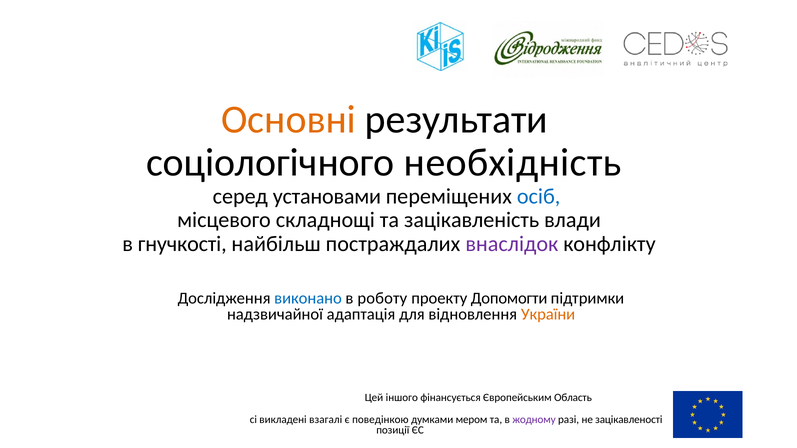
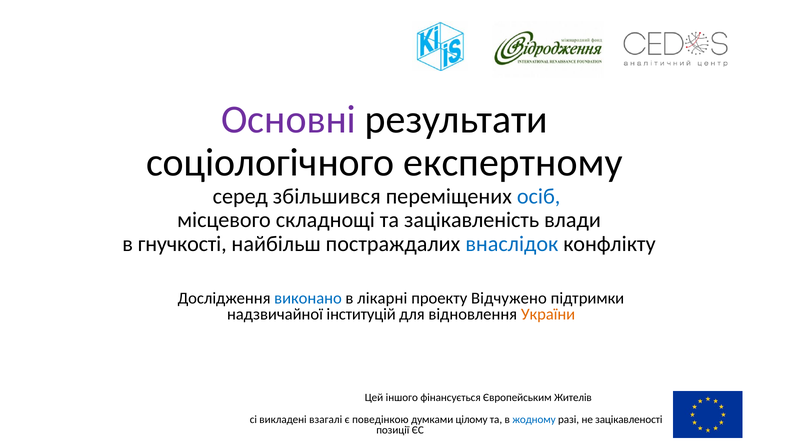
Основні colour: orange -> purple
необхідність: необхідність -> експертному
установами: установами -> збільшився
внаслідок colour: purple -> blue
роботу: роботу -> лікарні
Допомогти: Допомогти -> Відчужено
адаптація: адаптація -> інституцій
Область: Область -> Жителів
мером: мером -> цілому
жодному colour: purple -> blue
